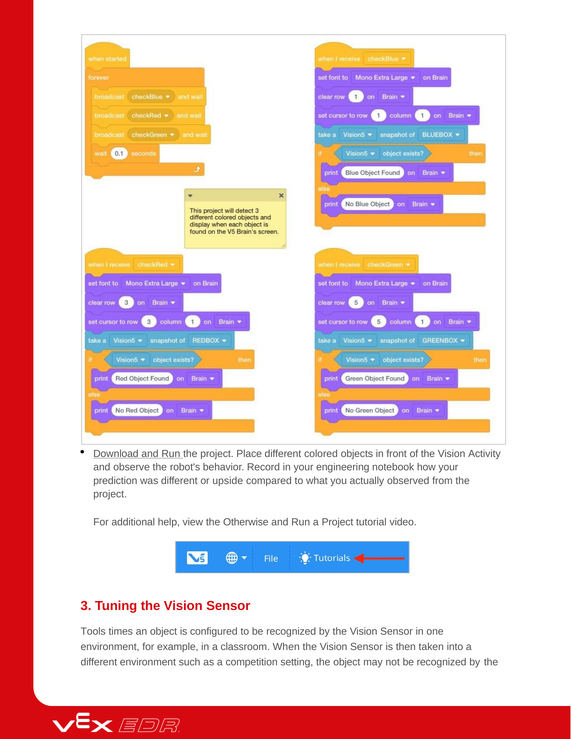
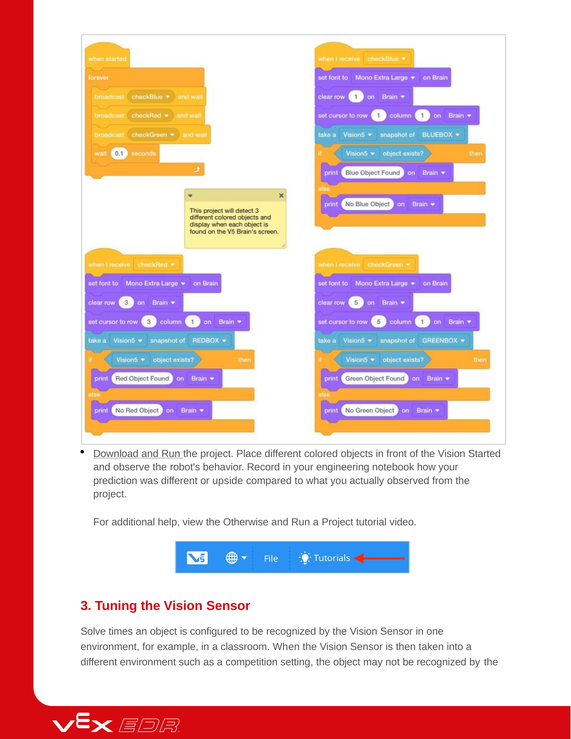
Activity: Activity -> Started
Tools: Tools -> Solve
